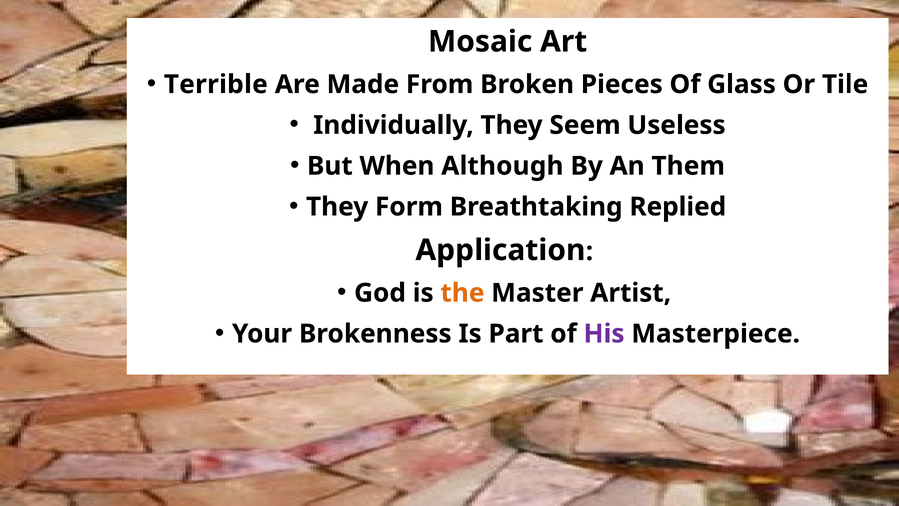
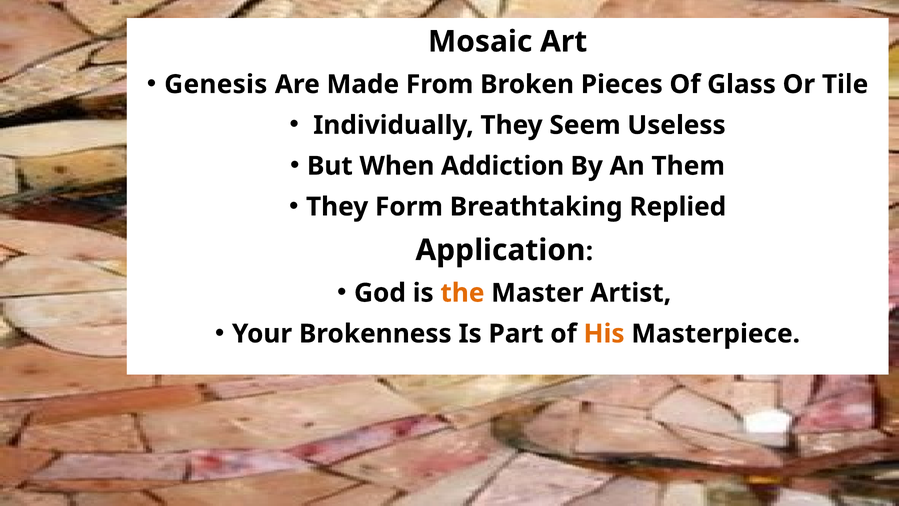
Terrible: Terrible -> Genesis
Although: Although -> Addiction
His colour: purple -> orange
